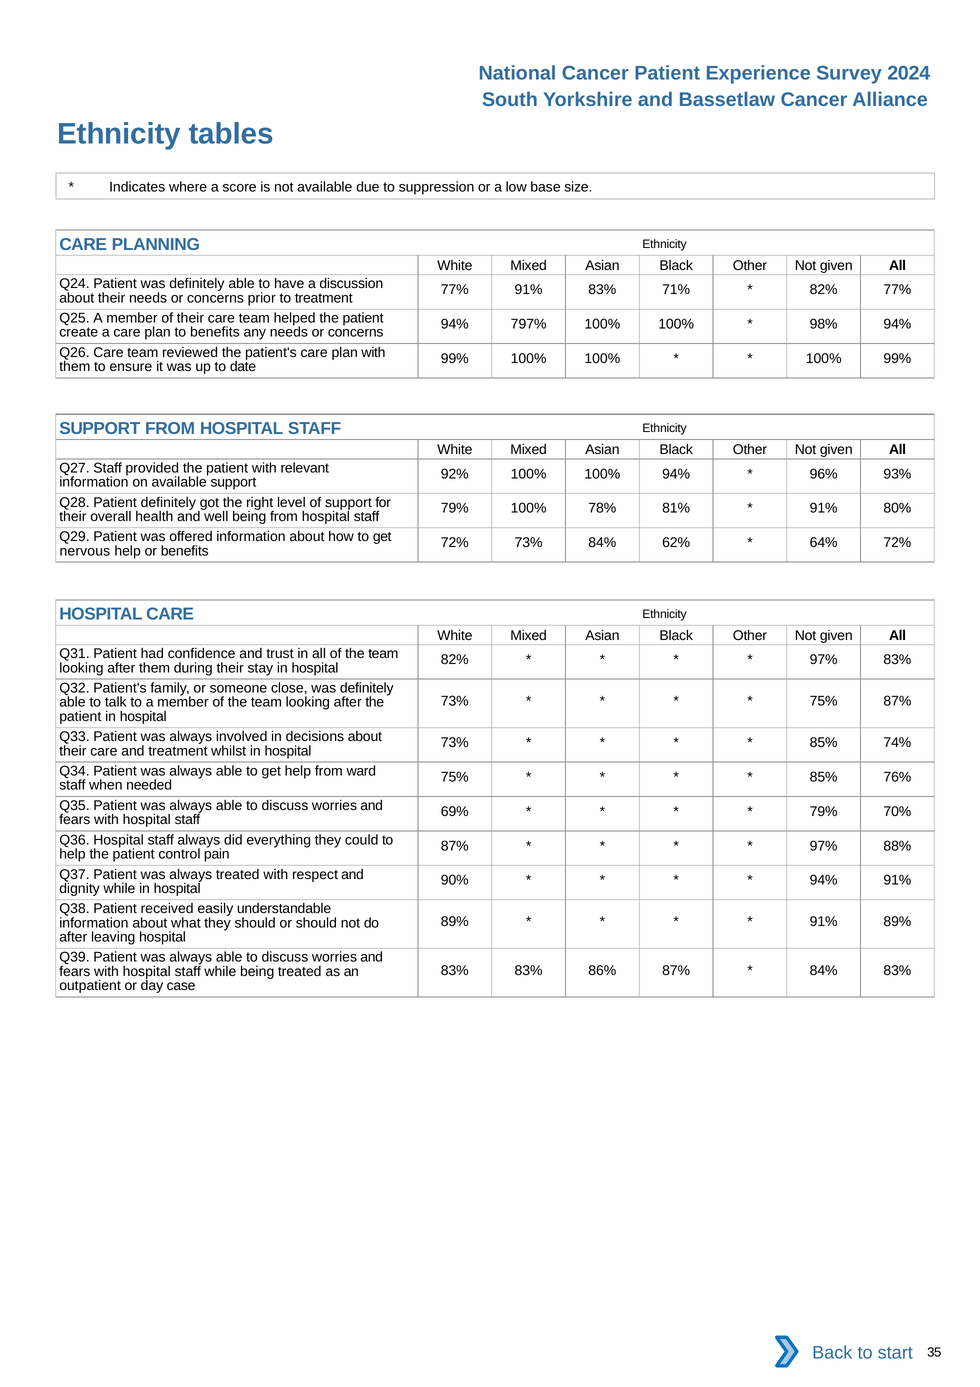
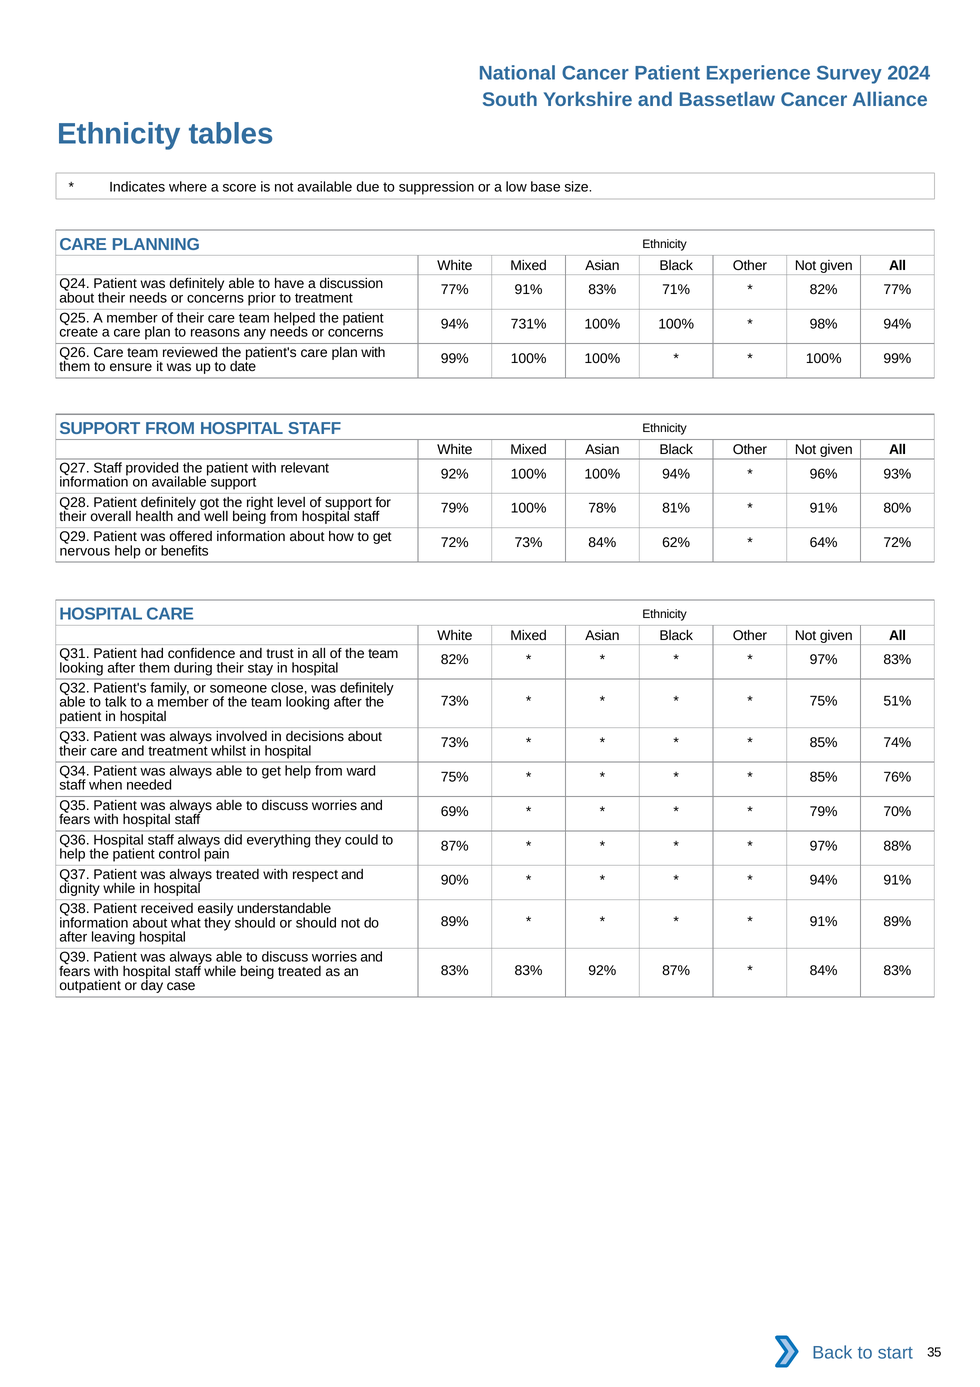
797%: 797% -> 731%
to benefits: benefits -> reasons
75% 87%: 87% -> 51%
83% 86%: 86% -> 92%
